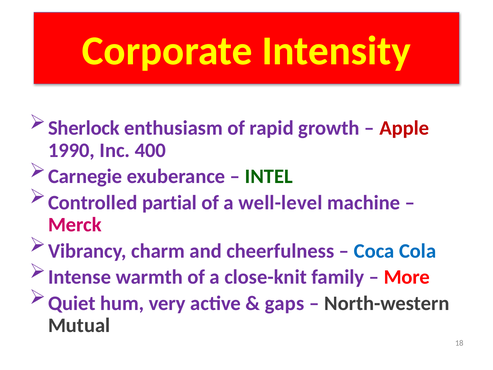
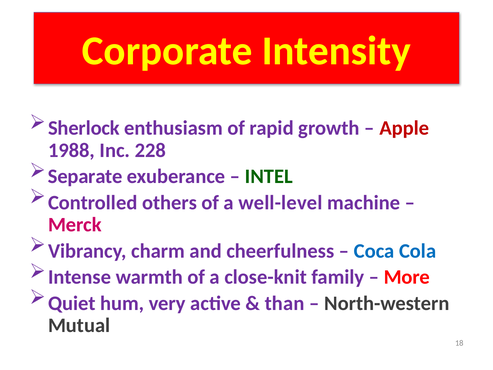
1990: 1990 -> 1988
400: 400 -> 228
Carnegie: Carnegie -> Separate
partial: partial -> others
gaps: gaps -> than
